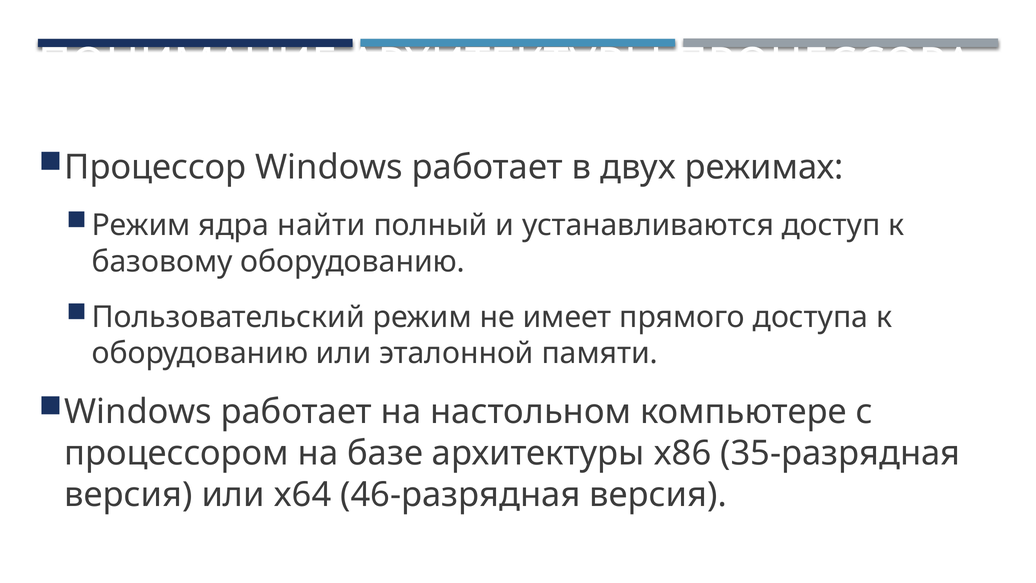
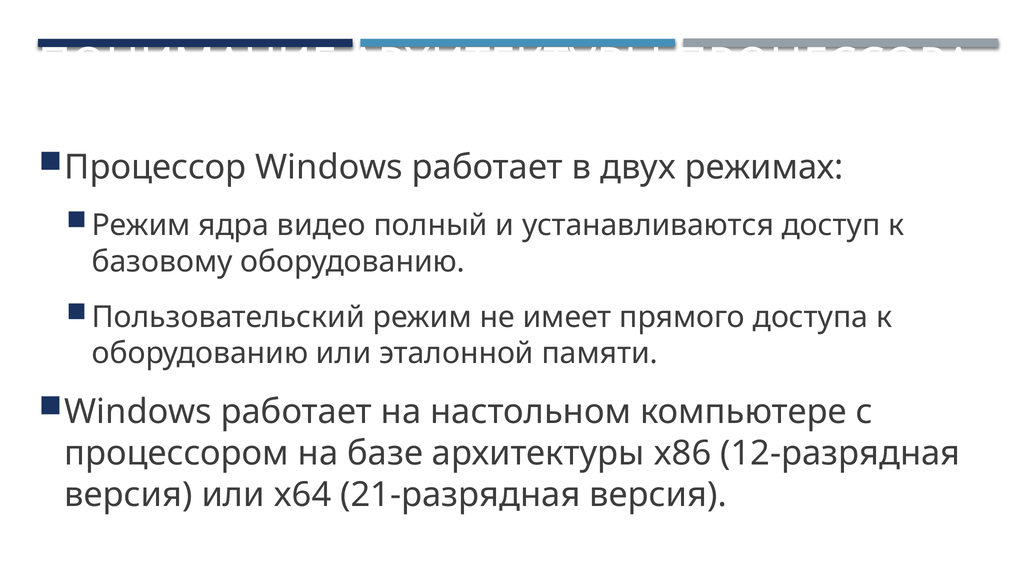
найти: найти -> видео
35-разрядная: 35-разрядная -> 12-разрядная
46-разрядная: 46-разрядная -> 21-разрядная
